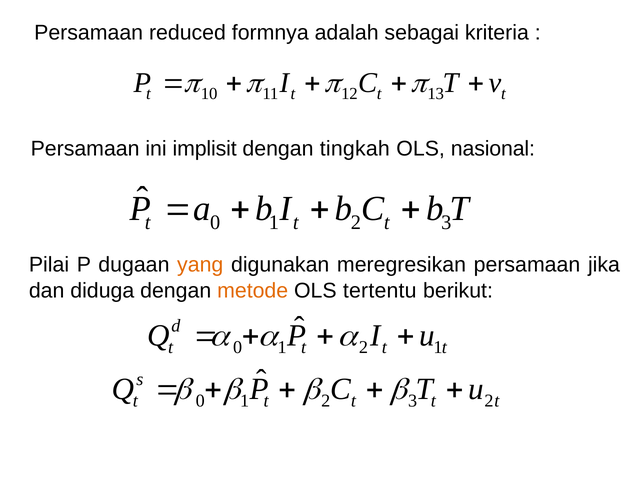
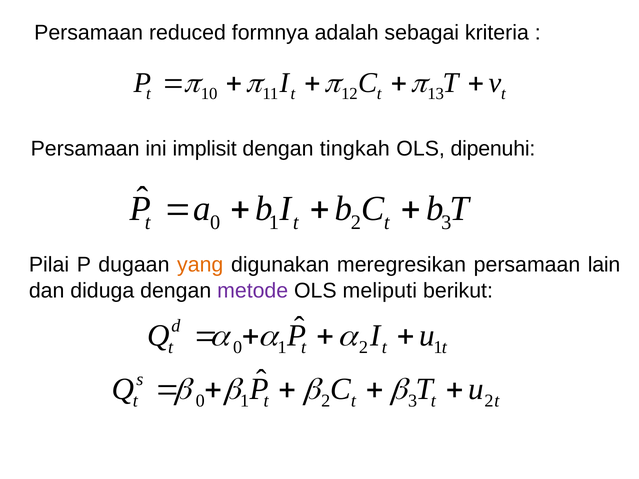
nasional: nasional -> dipenuhi
jika: jika -> lain
metode colour: orange -> purple
tertentu: tertentu -> meliputi
